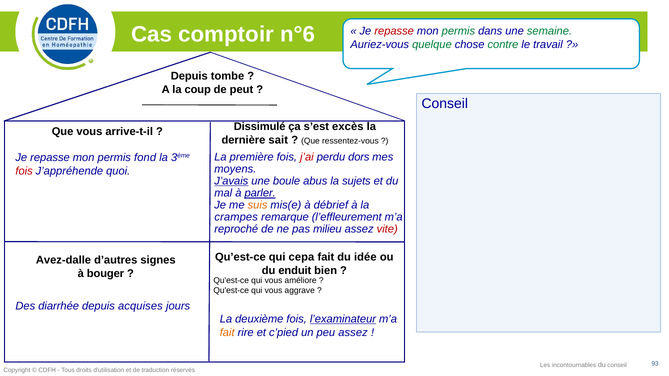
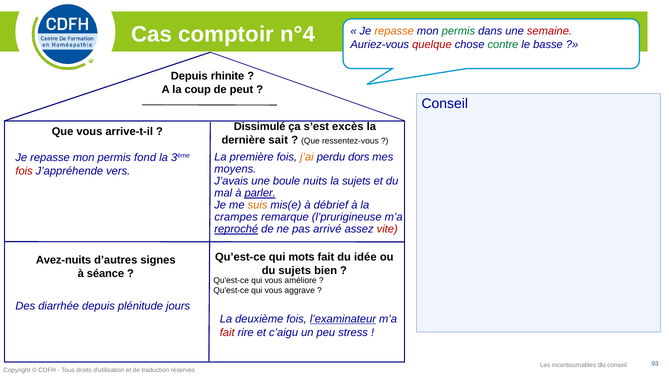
n°6: n°6 -> n°4
repasse at (394, 31) colour: red -> orange
semaine colour: green -> red
quelque colour: green -> red
travail: travail -> basse
tombe: tombe -> rhinite
j’ai colour: red -> orange
quoi: quoi -> vers
J’avais underline: present -> none
abus: abus -> nuits
l’effleurement: l’effleurement -> l’prurigineuse
reproché underline: none -> present
milieu: milieu -> arrivé
cepa: cepa -> mots
Avez-dalle: Avez-dalle -> Avez-nuits
du enduit: enduit -> sujets
bouger: bouger -> séance
acquises: acquises -> plénitude
fait at (227, 333) colour: orange -> red
c’pied: c’pied -> c’aigu
peu assez: assez -> stress
